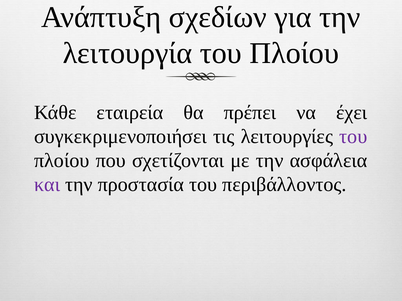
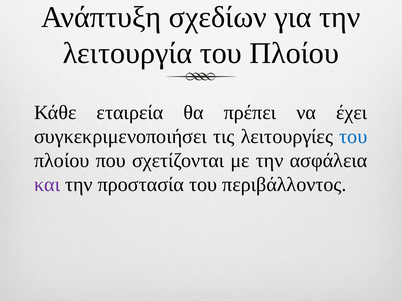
του at (353, 137) colour: purple -> blue
